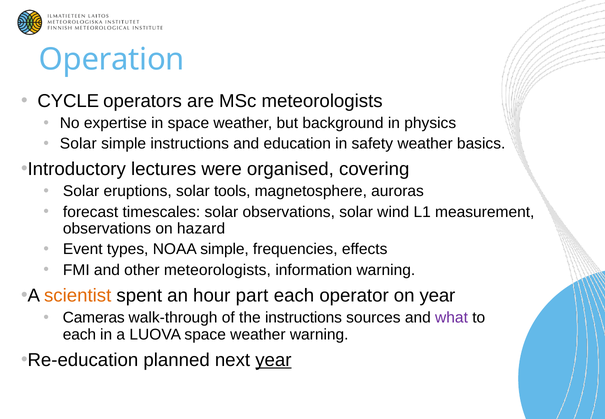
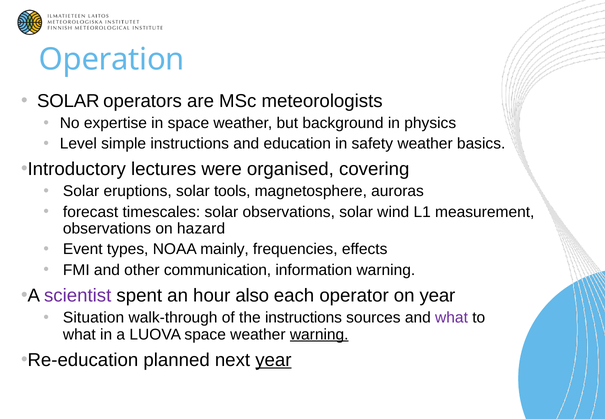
CYCLE at (68, 101): CYCLE -> SOLAR
Solar at (78, 144): Solar -> Level
NOAA simple: simple -> mainly
other meteorologists: meteorologists -> communication
scientist colour: orange -> purple
part: part -> also
Cameras: Cameras -> Situation
each at (79, 334): each -> what
warning at (319, 334) underline: none -> present
